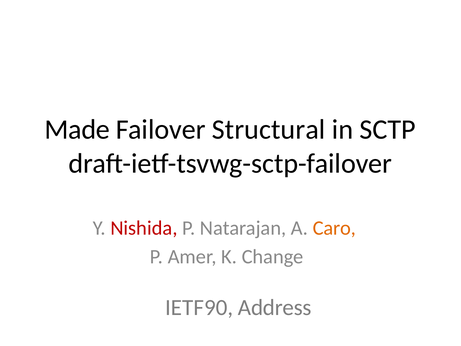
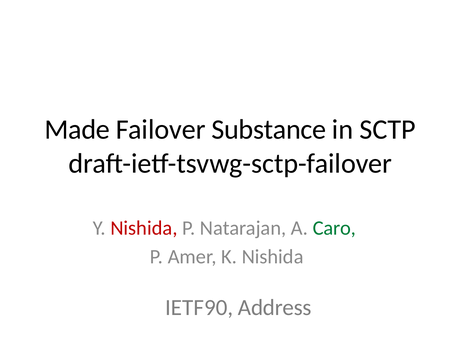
Structural: Structural -> Substance
Caro colour: orange -> green
K Change: Change -> Nishida
